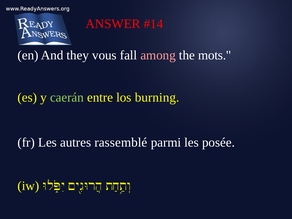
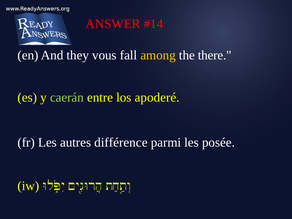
among colour: pink -> yellow
mots: mots -> there
burning: burning -> apoderé
rassemblé: rassemblé -> différence
